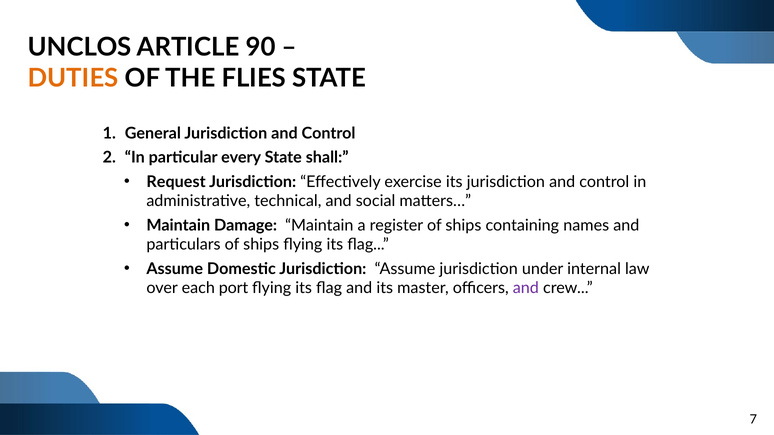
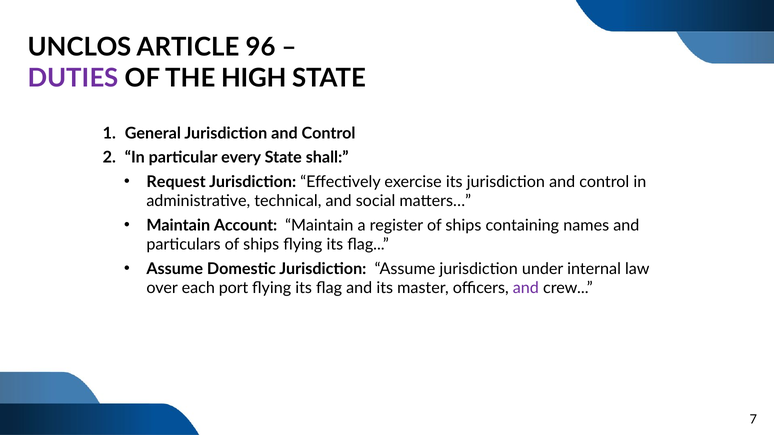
90: 90 -> 96
DUTIES colour: orange -> purple
FLIES: FLIES -> HIGH
Damage: Damage -> Account
